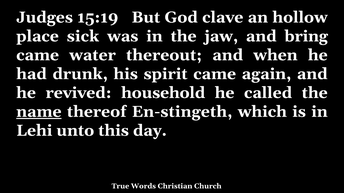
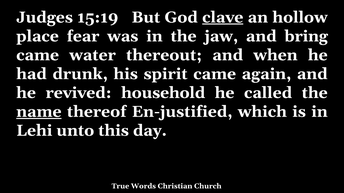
clave underline: none -> present
sick: sick -> fear
En-stingeth: En-stingeth -> En-justified
